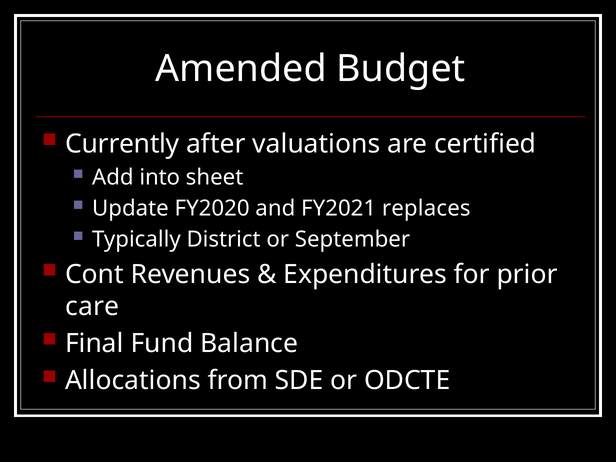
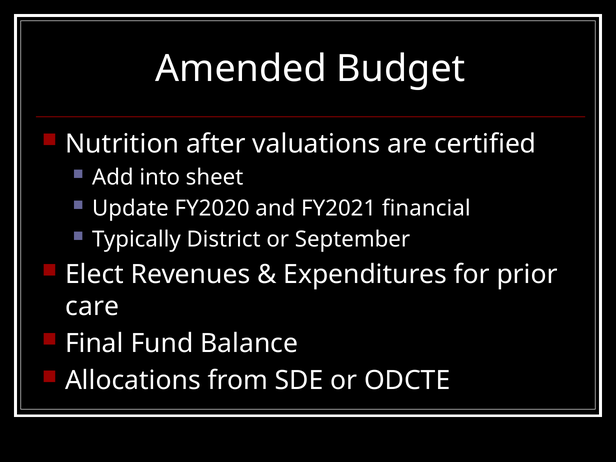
Currently: Currently -> Nutrition
replaces: replaces -> financial
Cont: Cont -> Elect
